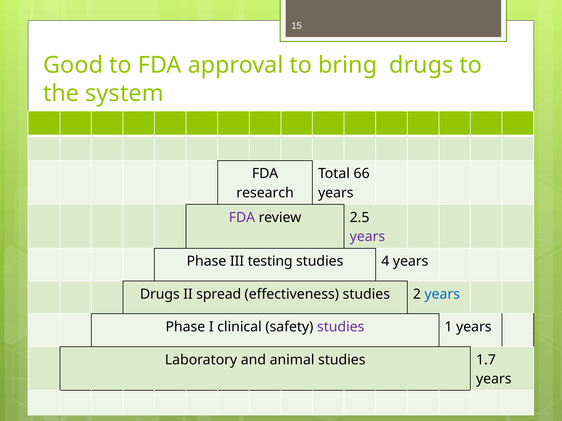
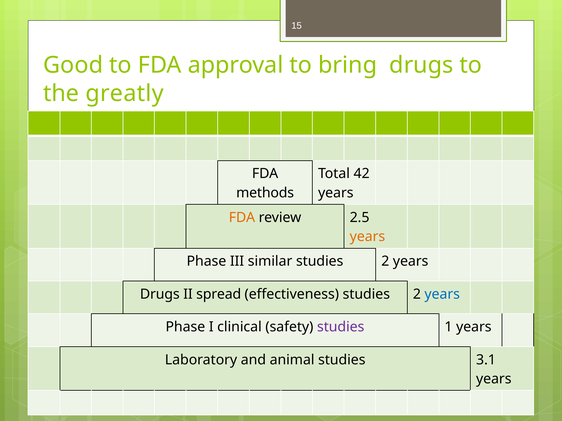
system: system -> greatly
66: 66 -> 42
research: research -> methods
FDA at (242, 218) colour: purple -> orange
years at (367, 237) colour: purple -> orange
testing: testing -> similar
4 at (385, 262): 4 -> 2
1.7: 1.7 -> 3.1
